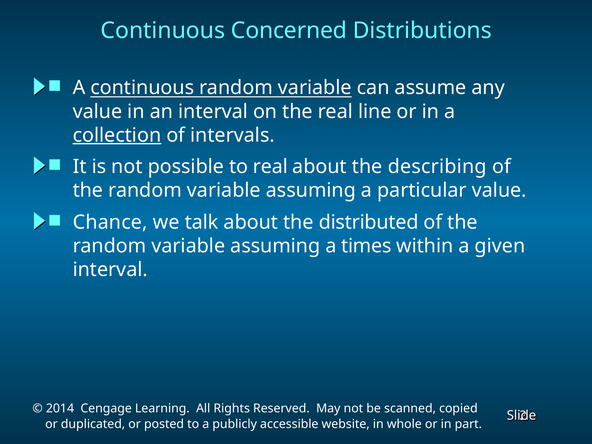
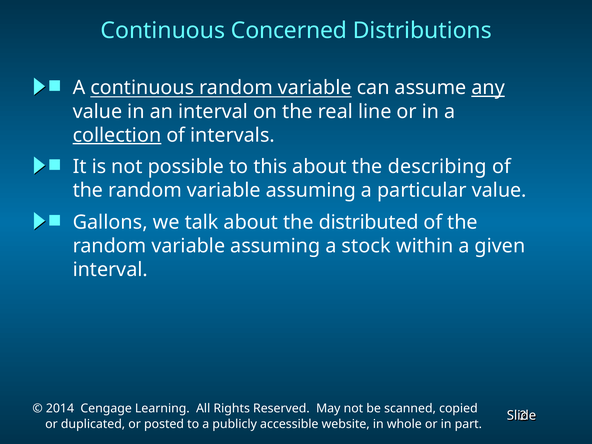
any underline: none -> present
to real: real -> this
Chance: Chance -> Gallons
times: times -> stock
